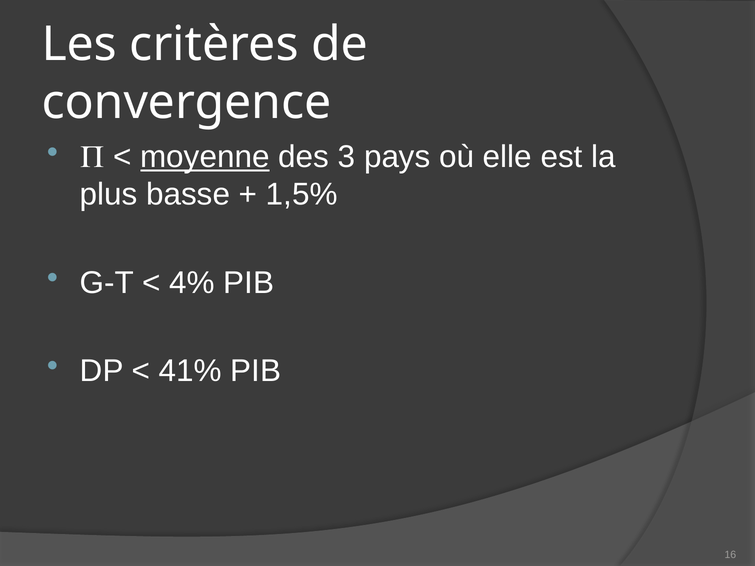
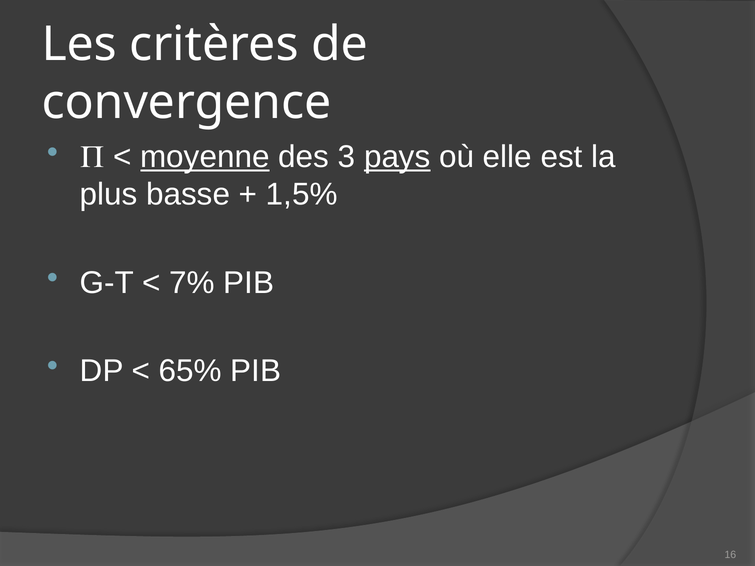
pays underline: none -> present
4%: 4% -> 7%
41%: 41% -> 65%
